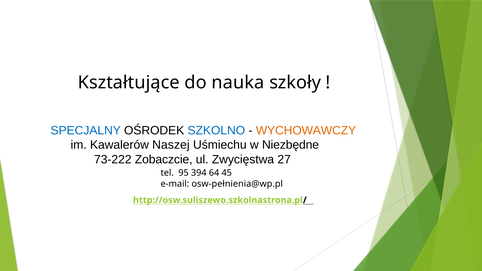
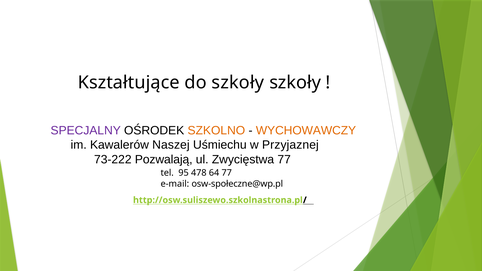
do nauka: nauka -> szkoły
SPECJALNY colour: blue -> purple
SZKOLNO colour: blue -> orange
Niezbędne: Niezbędne -> Przyjaznej
Zobaczcie: Zobaczcie -> Pozwalają
Zwycięstwa 27: 27 -> 77
394: 394 -> 478
64 45: 45 -> 77
osw-pełnienia@wp.pl: osw-pełnienia@wp.pl -> osw-społeczne@wp.pl
